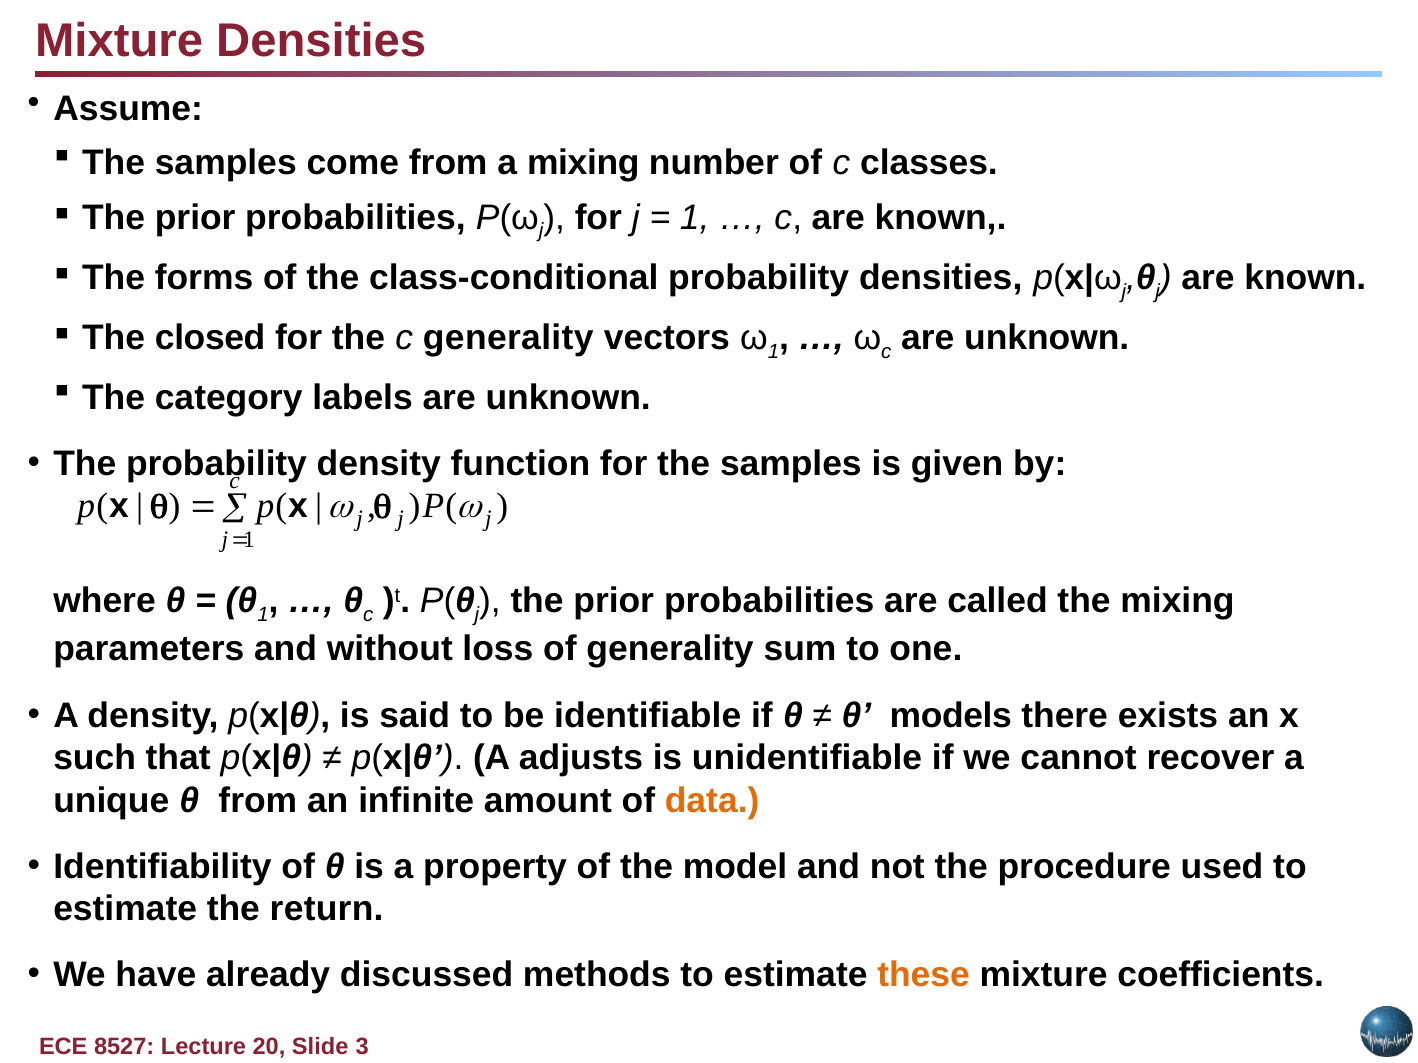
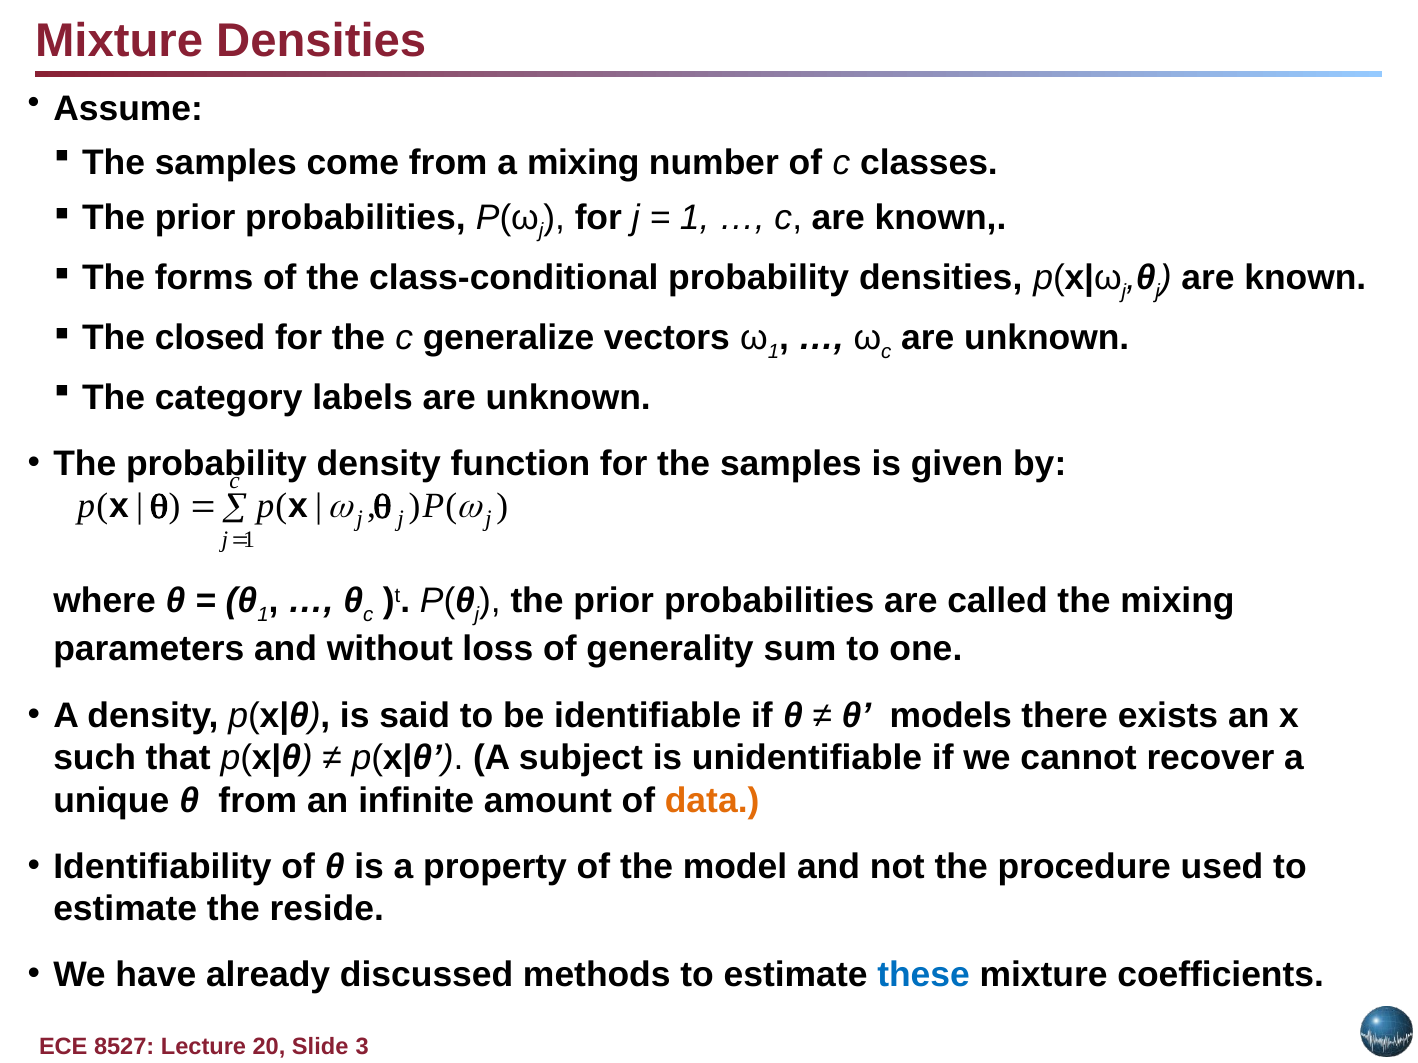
c generality: generality -> generalize
adjusts: adjusts -> subject
return: return -> reside
these colour: orange -> blue
